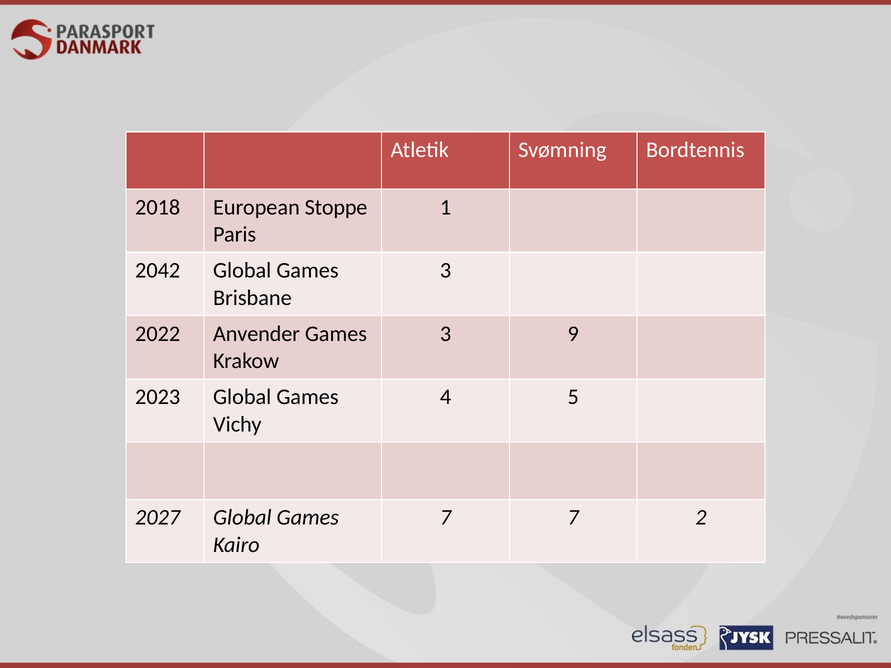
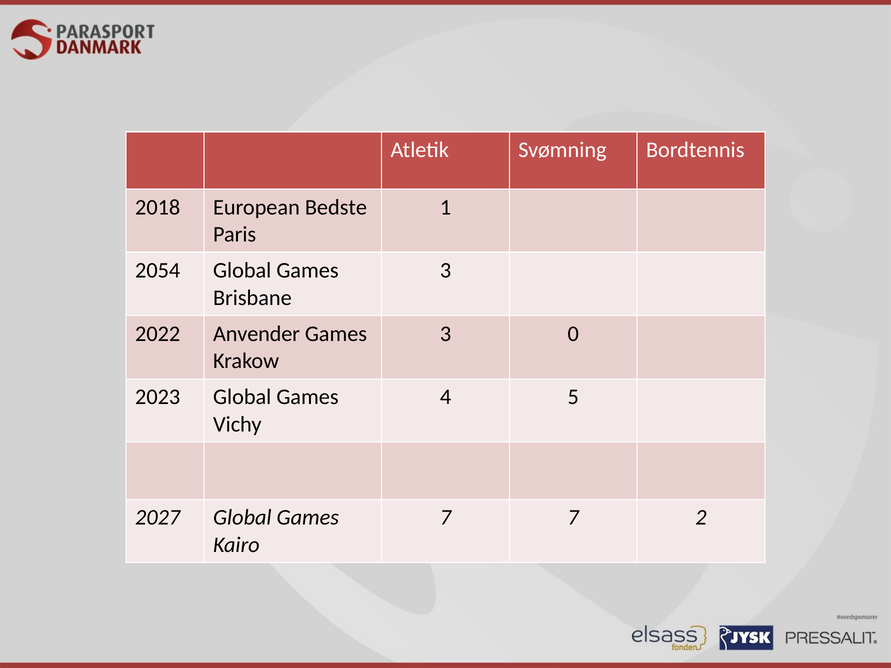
Stoppe: Stoppe -> Bedste
2042: 2042 -> 2054
9: 9 -> 0
